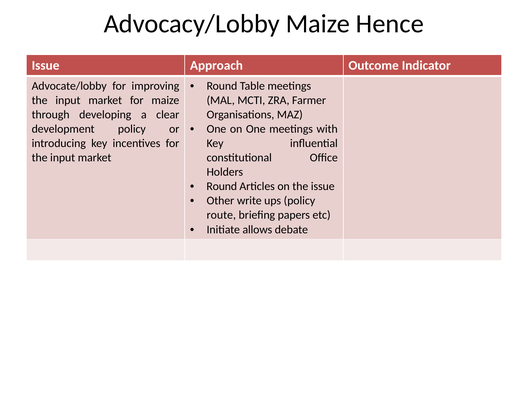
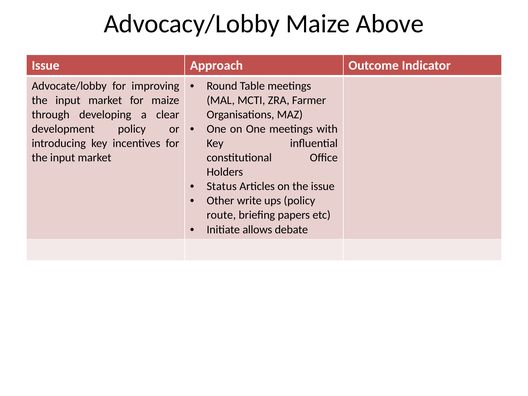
Hence: Hence -> Above
Round at (222, 186): Round -> Status
